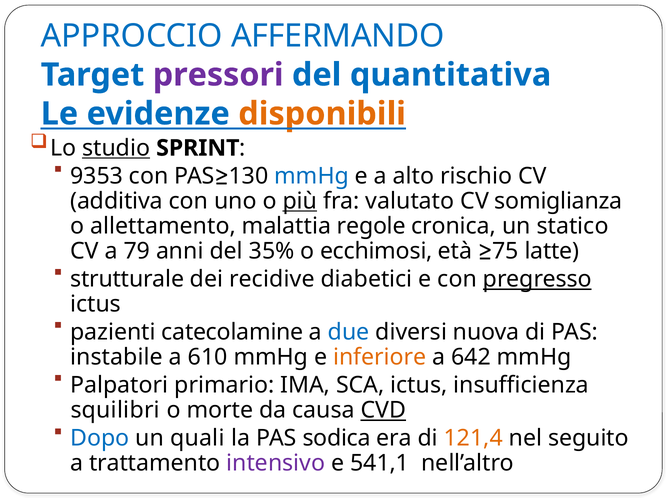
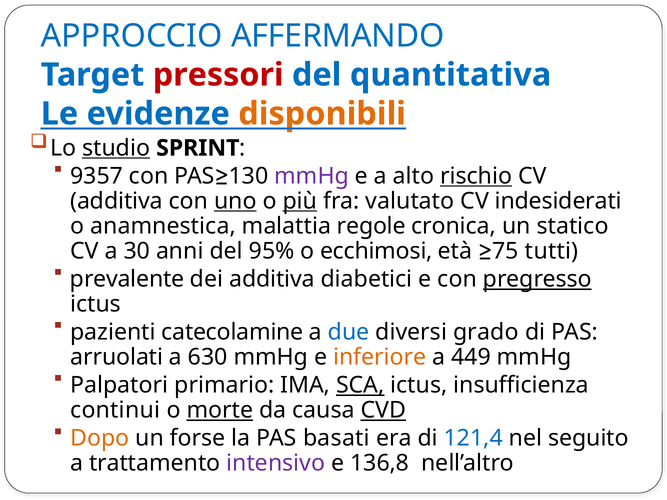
pressori colour: purple -> red
9353: 9353 -> 9357
mmHg at (312, 176) colour: blue -> purple
rischio underline: none -> present
uno underline: none -> present
somiglianza: somiglianza -> indesiderati
allettamento: allettamento -> anamnestica
79: 79 -> 30
35%: 35% -> 95%
latte: latte -> tutti
strutturale: strutturale -> prevalente
dei recidive: recidive -> additiva
nuova: nuova -> grado
instabile: instabile -> arruolati
610: 610 -> 630
642: 642 -> 449
SCA underline: none -> present
squilibri: squilibri -> continui
morte underline: none -> present
Dopo colour: blue -> orange
quali: quali -> forse
sodica: sodica -> basati
121,4 colour: orange -> blue
541,1: 541,1 -> 136,8
